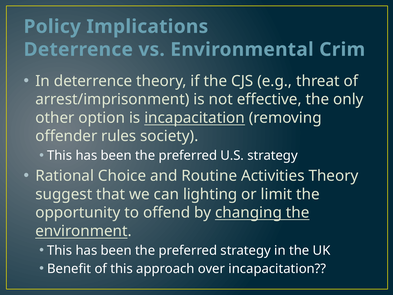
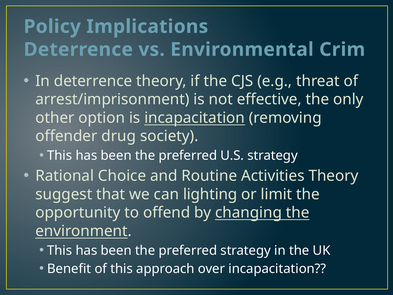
rules: rules -> drug
